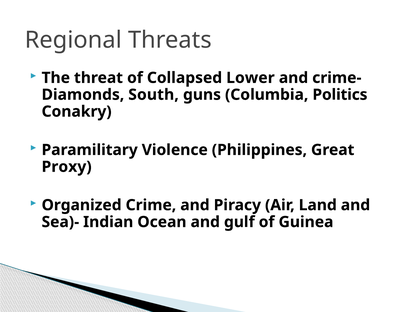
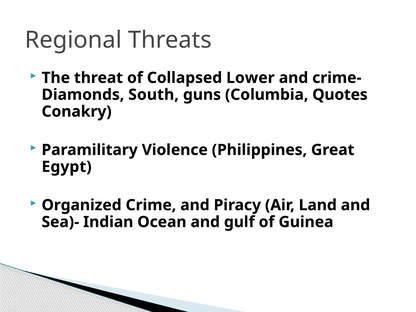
Politics: Politics -> Quotes
Proxy: Proxy -> Egypt
